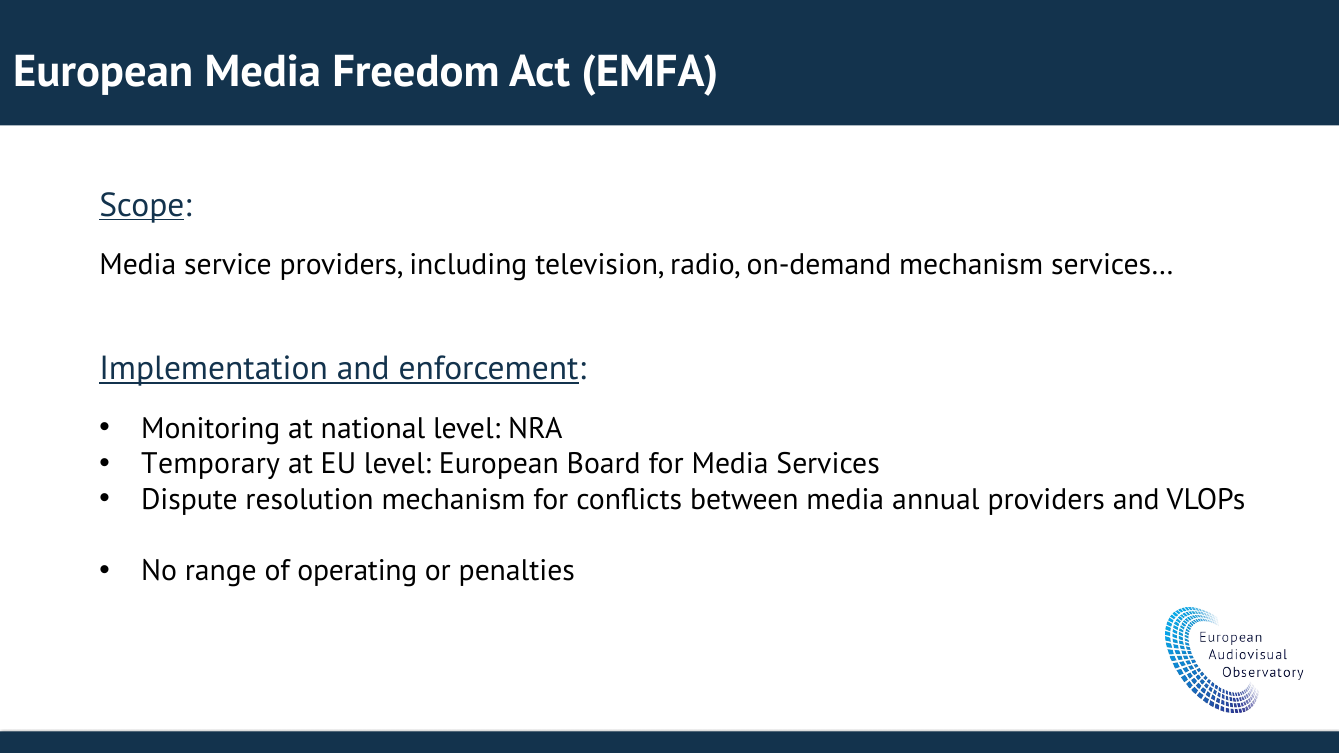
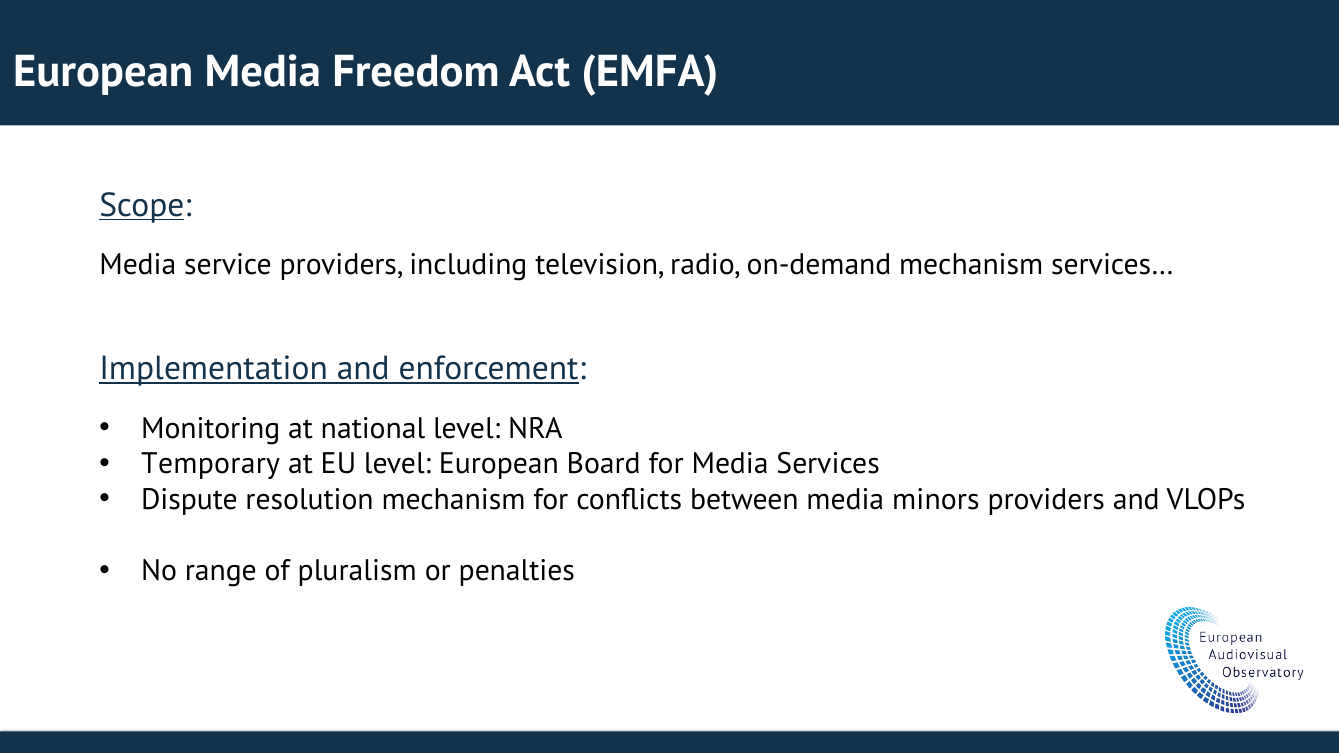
annual: annual -> minors
operating: operating -> pluralism
